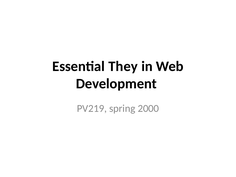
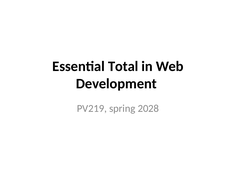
They: They -> Total
2000: 2000 -> 2028
